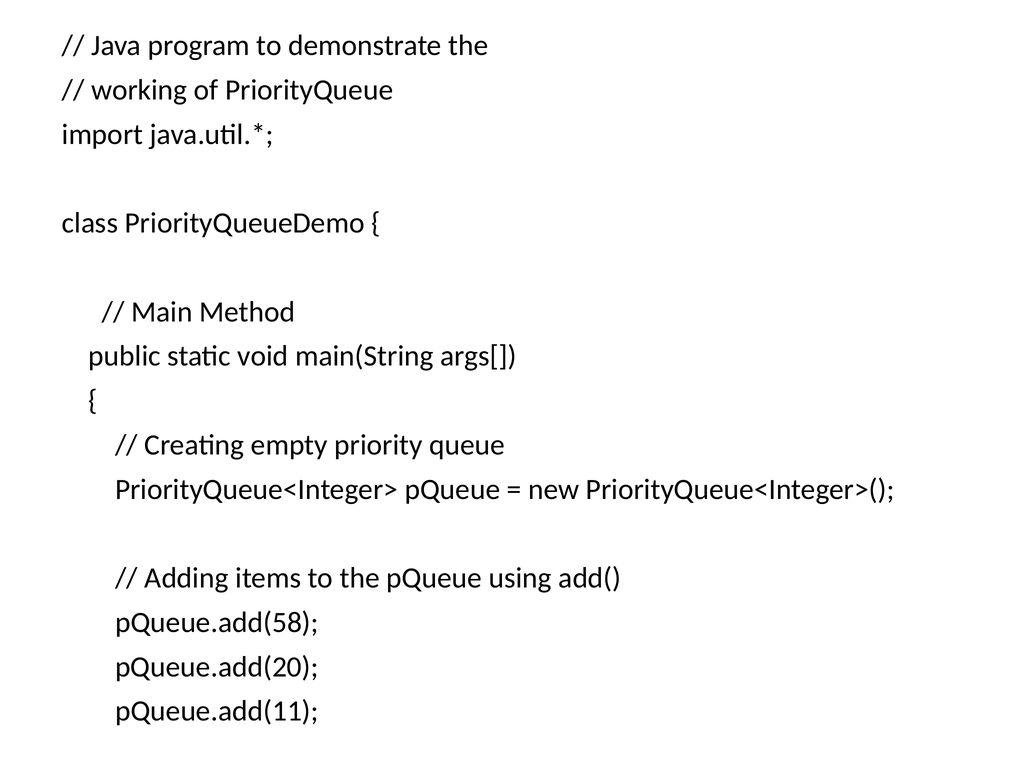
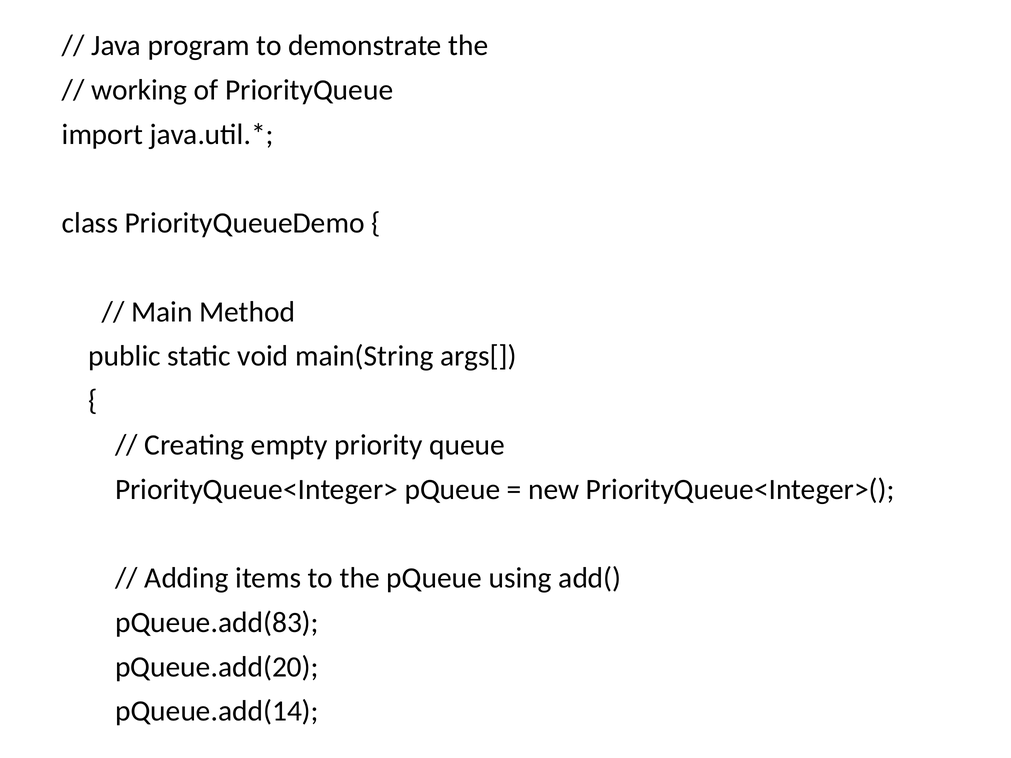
pQueue.add(58: pQueue.add(58 -> pQueue.add(83
pQueue.add(11: pQueue.add(11 -> pQueue.add(14
